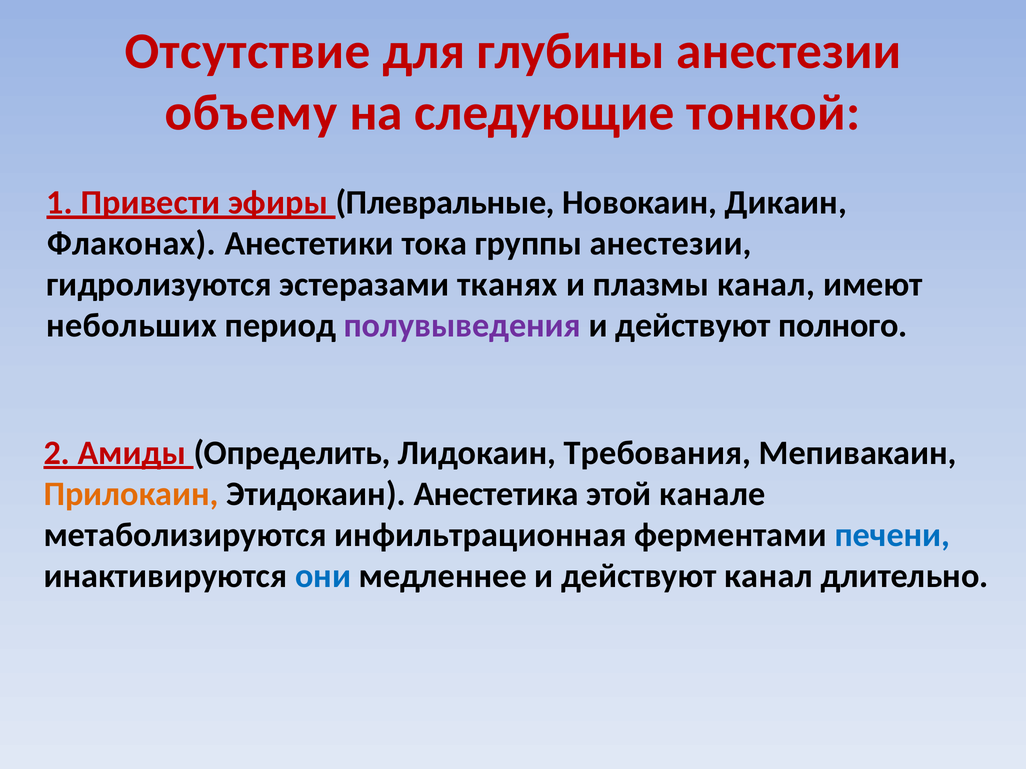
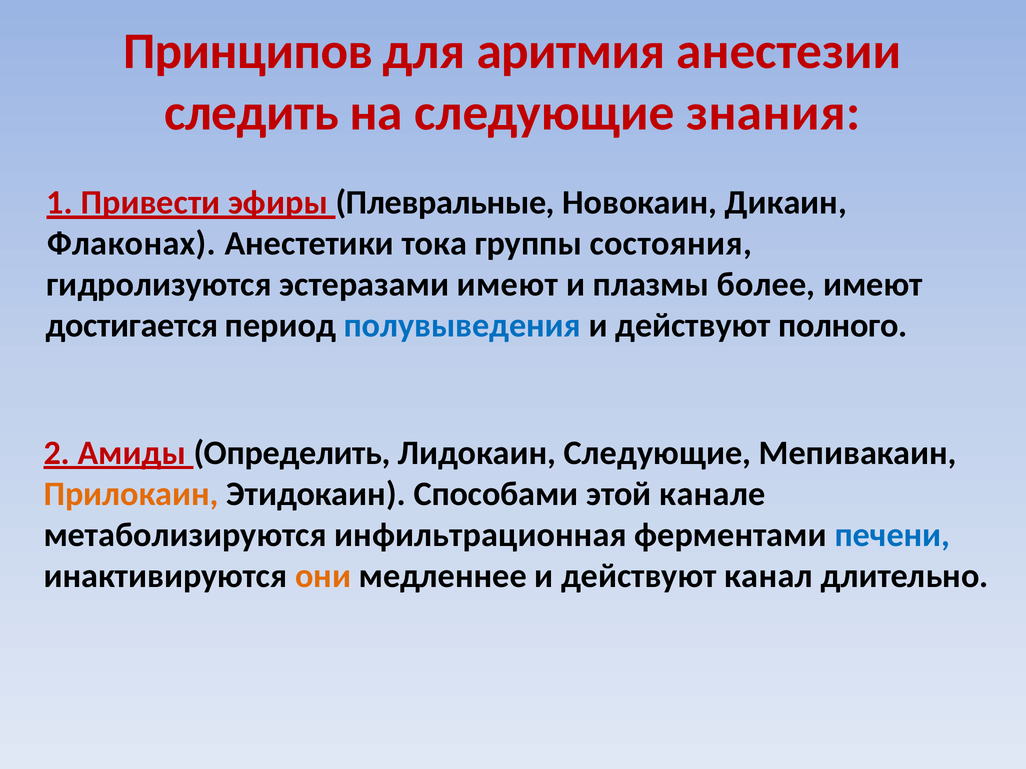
Отсутствие: Отсутствие -> Принципов
глубины: глубины -> аритмия
объему: объему -> следить
тонкой: тонкой -> знания
группы анестезии: анестезии -> состояния
эстеразами тканях: тканях -> имеют
плазмы канал: канал -> более
небольших: небольших -> достигается
полувыведения colour: purple -> blue
Лидокаин Требования: Требования -> Следующие
Анестетика: Анестетика -> Способами
они colour: blue -> orange
